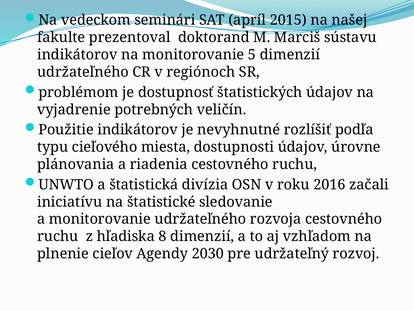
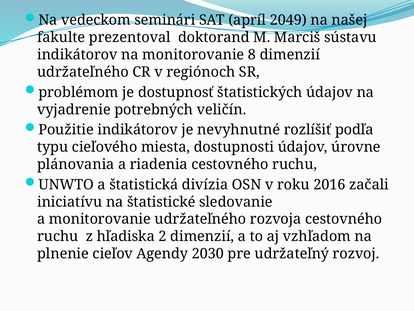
2015: 2015 -> 2049
5: 5 -> 8
8: 8 -> 2
